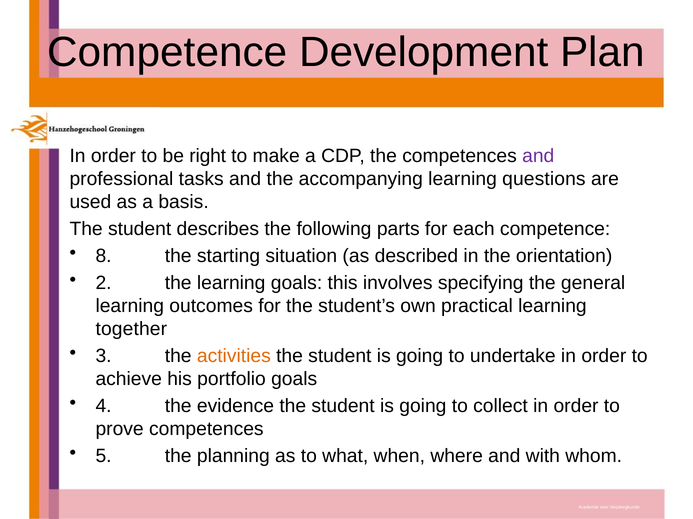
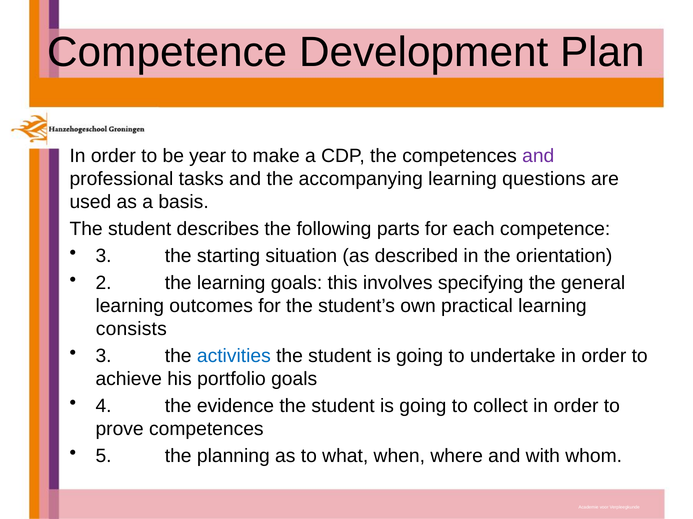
right: right -> year
8 at (104, 256): 8 -> 3
together: together -> consists
activities colour: orange -> blue
